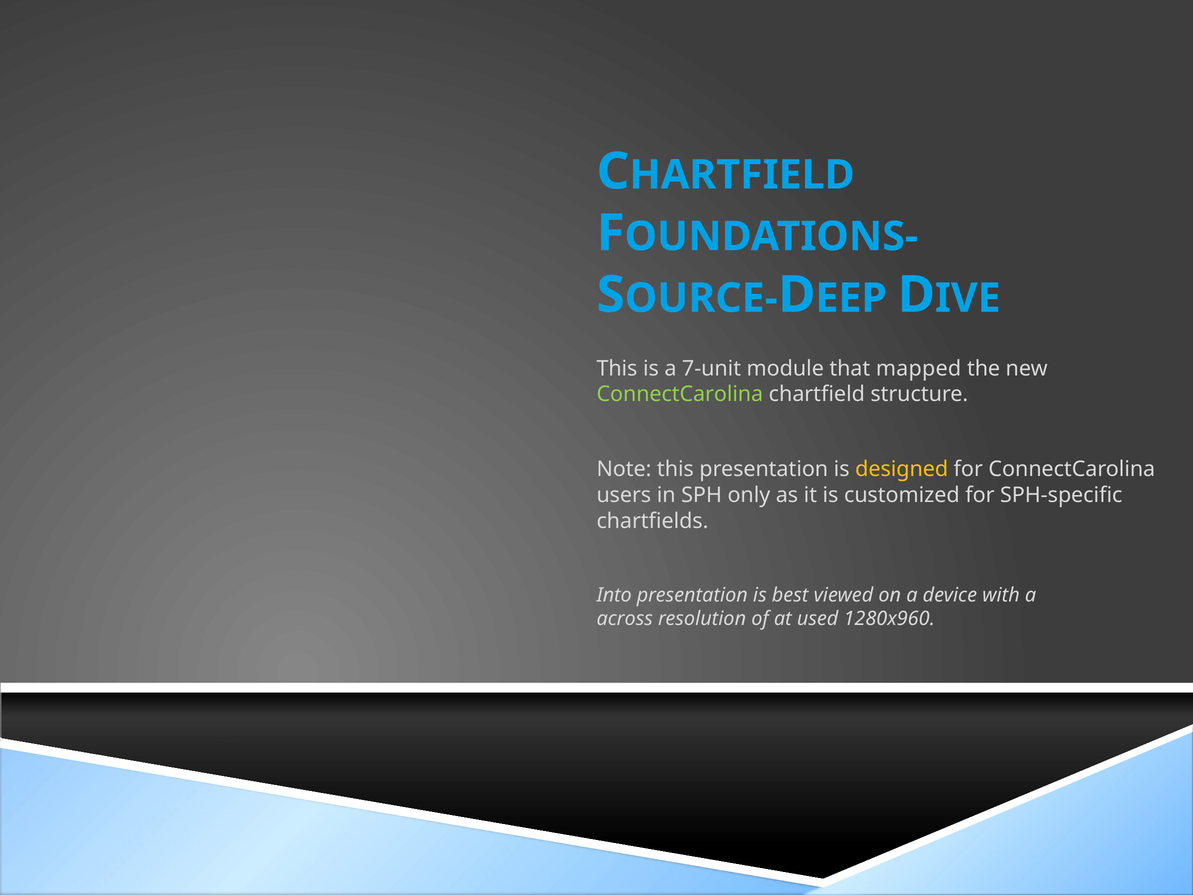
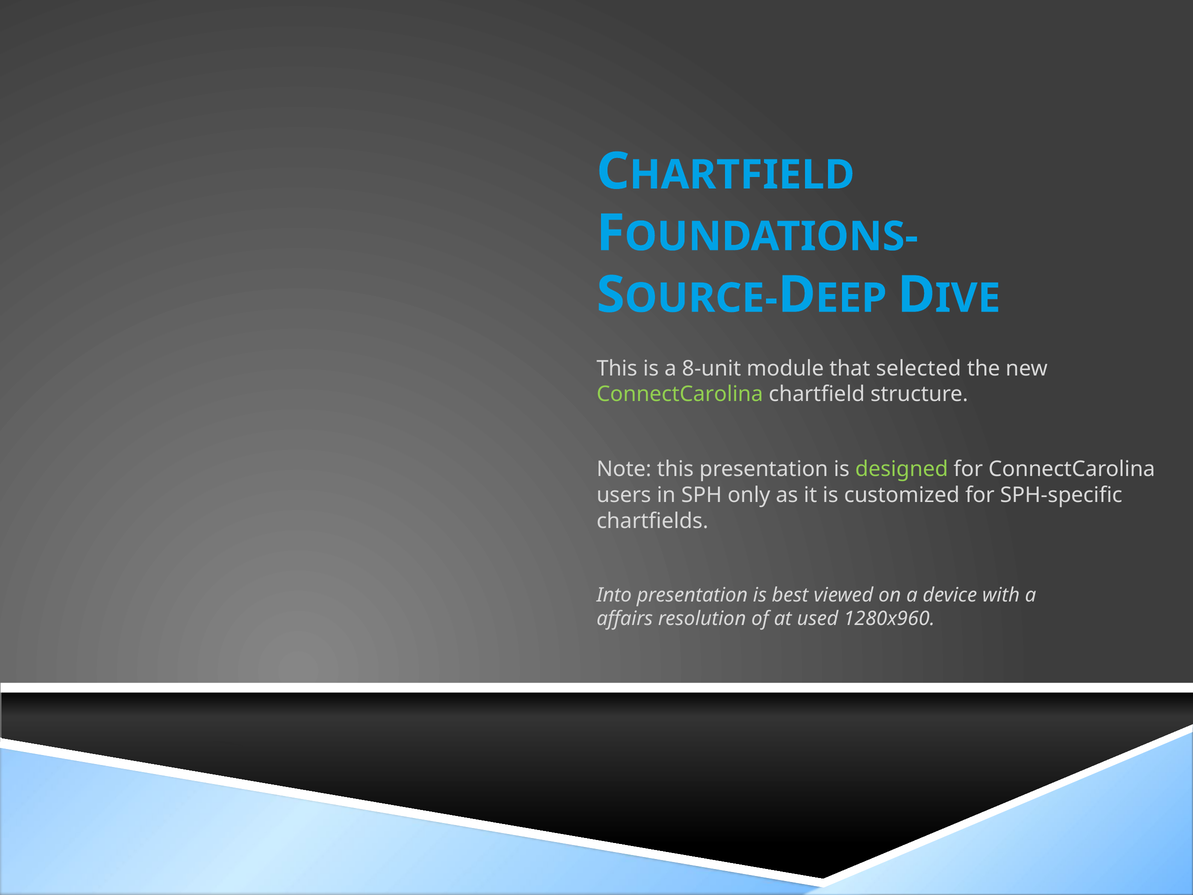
7-unit: 7-unit -> 8-unit
mapped: mapped -> selected
designed colour: yellow -> light green
across: across -> affairs
